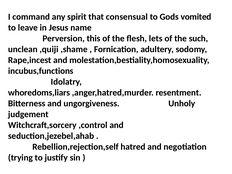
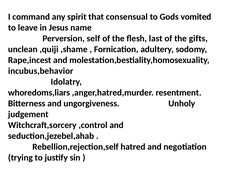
this: this -> self
lets: lets -> last
such: such -> gifts
incubus,functions: incubus,functions -> incubus,behavior
